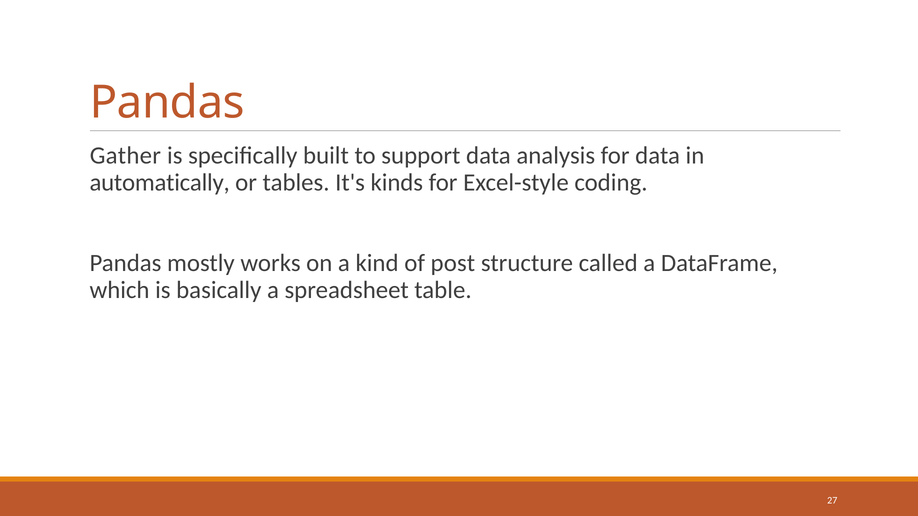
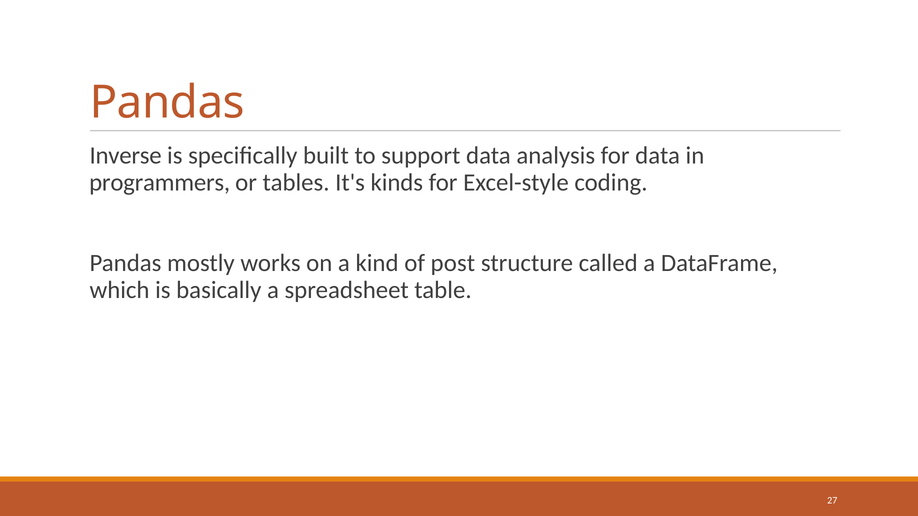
Gather: Gather -> Inverse
automatically: automatically -> programmers
